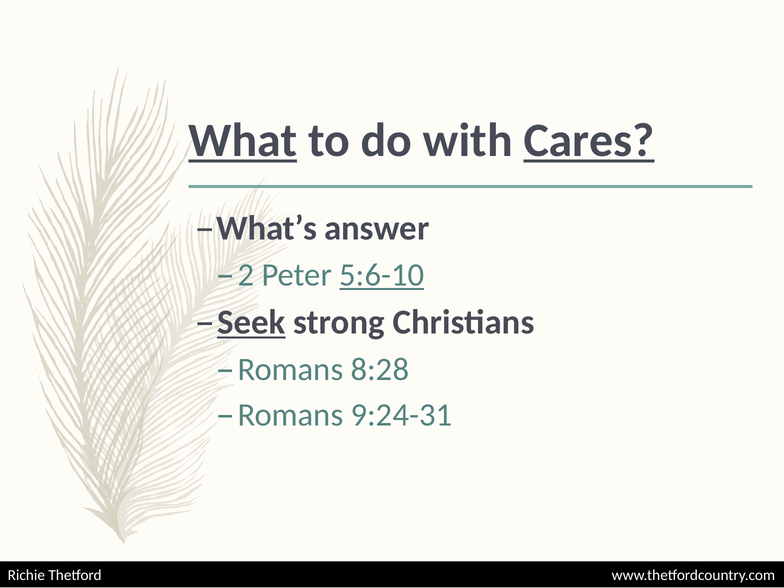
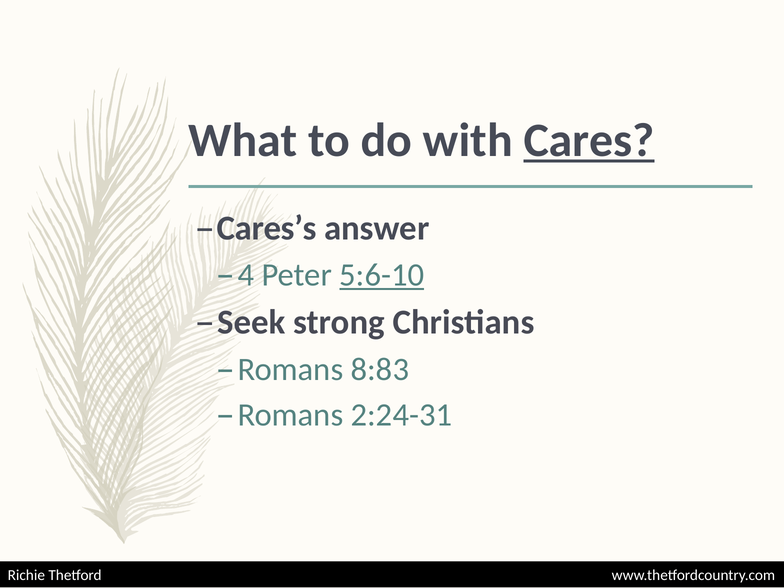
What underline: present -> none
What’s: What’s -> Cares’s
2: 2 -> 4
Seek underline: present -> none
8:28: 8:28 -> 8:83
9:24-31: 9:24-31 -> 2:24-31
